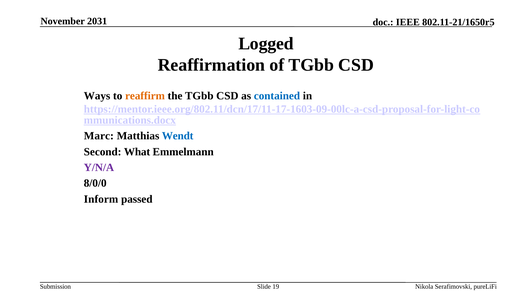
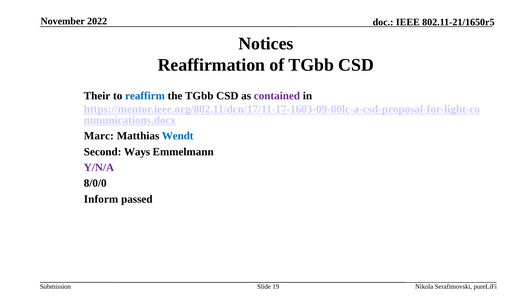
2031: 2031 -> 2022
Logged: Logged -> Notices
Ways: Ways -> Their
reaffirm colour: orange -> blue
contained colour: blue -> purple
What: What -> Ways
